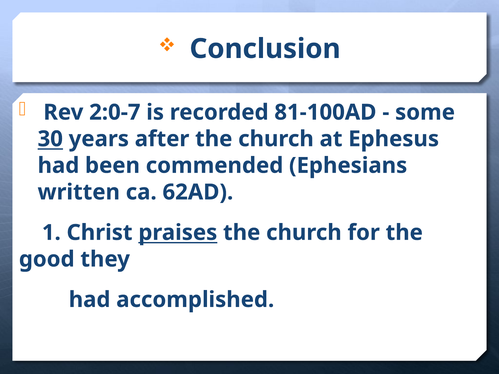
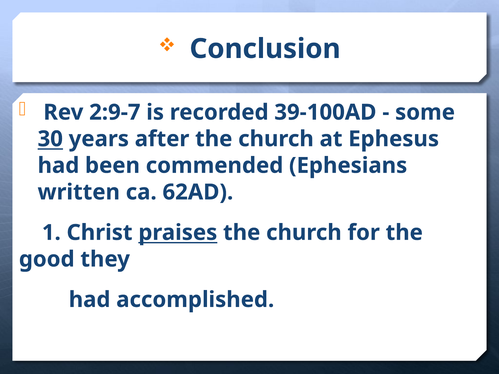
2:0-7: 2:0-7 -> 2:9-7
81-100AD: 81-100AD -> 39-100AD
